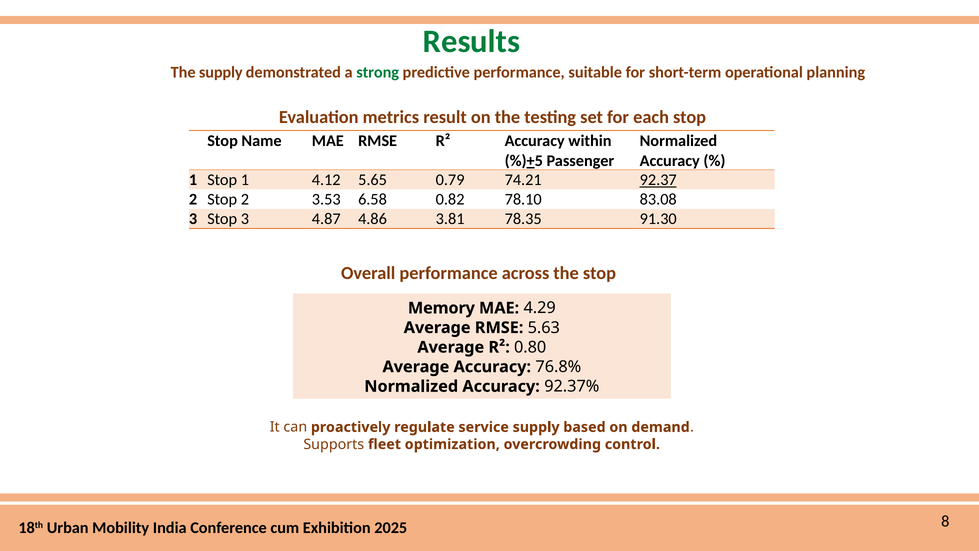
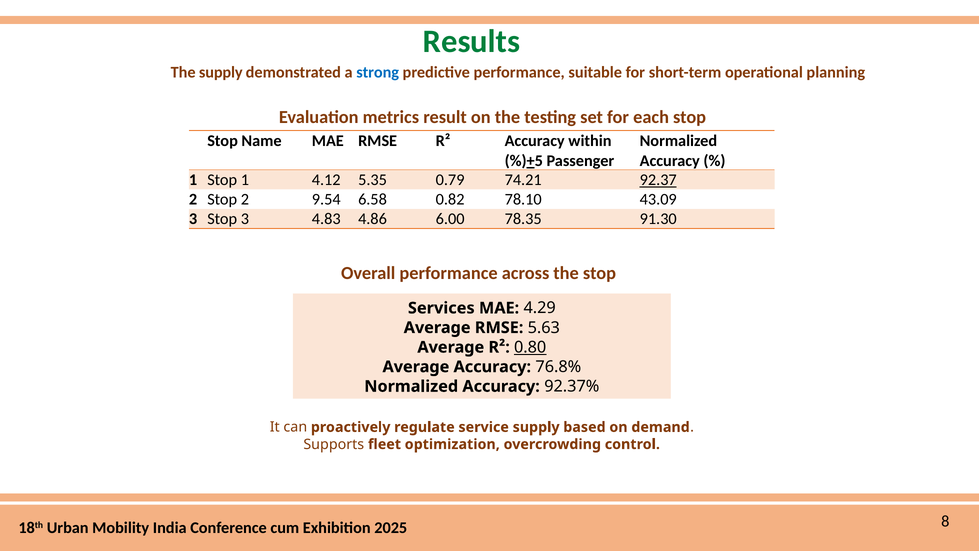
strong colour: green -> blue
5.65: 5.65 -> 5.35
3.53: 3.53 -> 9.54
83.08: 83.08 -> 43.09
4.87: 4.87 -> 4.83
3.81: 3.81 -> 6.00
Memory: Memory -> Services
0.80 underline: none -> present
